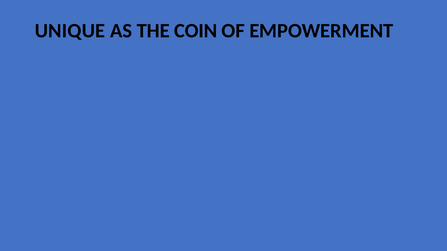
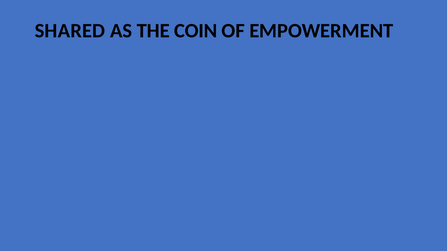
UNIQUE: UNIQUE -> SHARED
